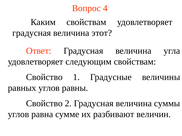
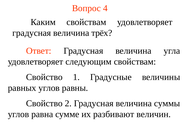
этот: этот -> трёх
